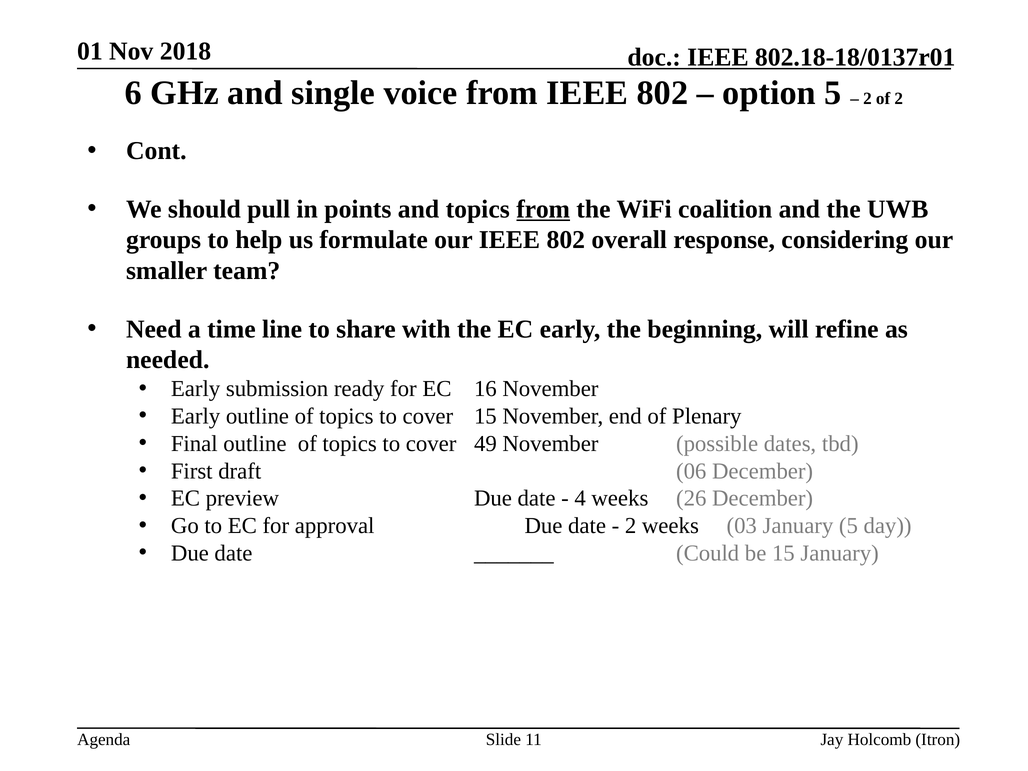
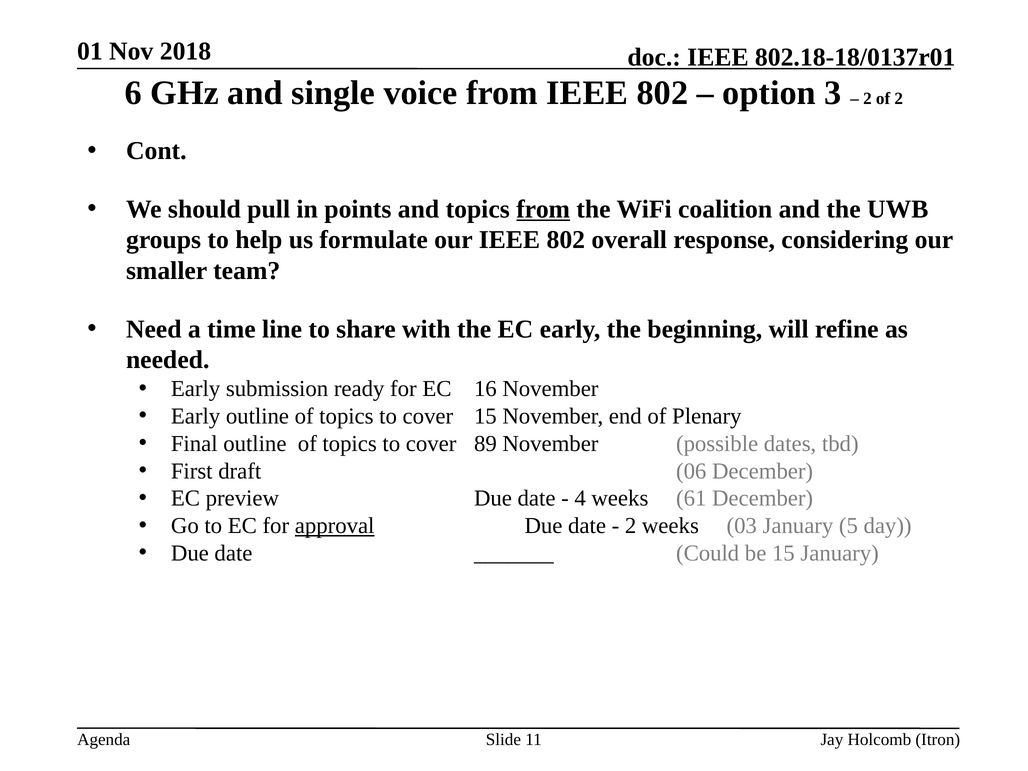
option 5: 5 -> 3
49: 49 -> 89
26: 26 -> 61
approval underline: none -> present
